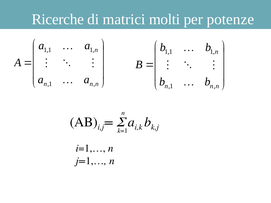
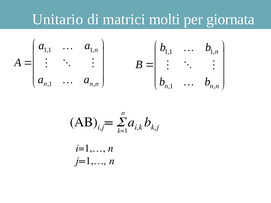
Ricerche: Ricerche -> Unitario
potenze: potenze -> giornata
